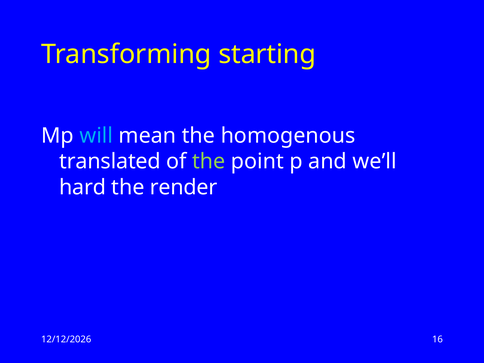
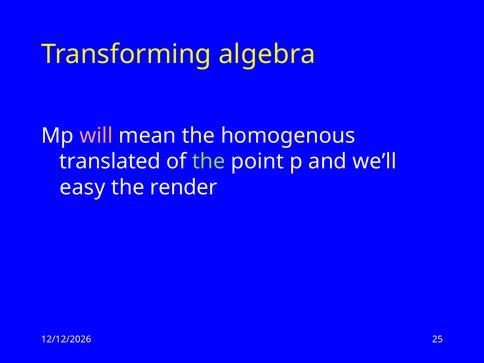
starting: starting -> algebra
will colour: light blue -> pink
hard: hard -> easy
16: 16 -> 25
